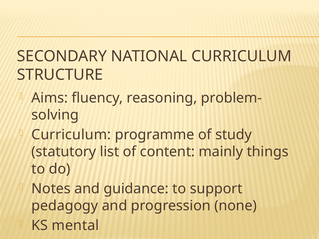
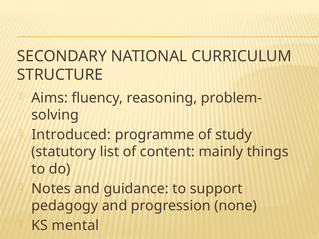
Curriculum at (71, 135): Curriculum -> Introduced
